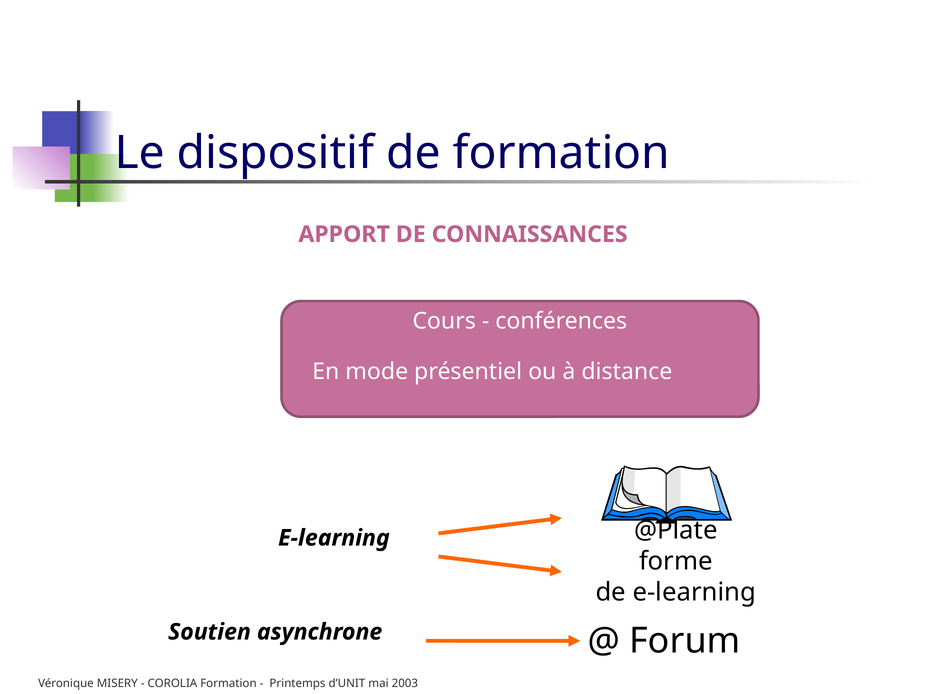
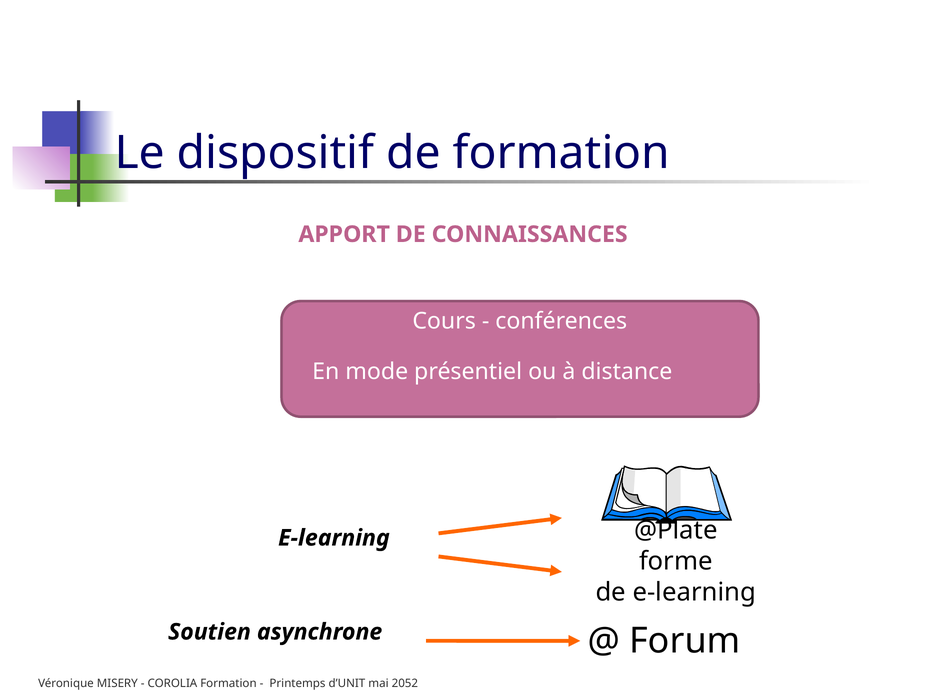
2003: 2003 -> 2052
